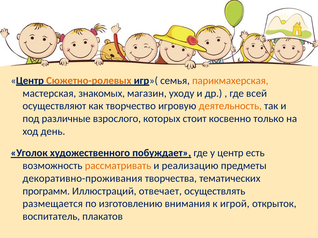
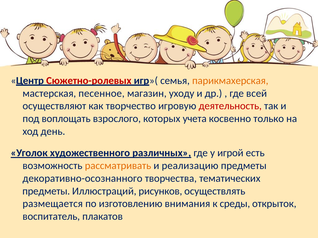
Сюжетно-ролевых colour: orange -> red
знакомых: знакомых -> песенное
деятельность colour: orange -> red
различные: различные -> воплощать
стоит: стоит -> учета
побуждает: побуждает -> различных
у центр: центр -> игрой
декоративно-проживания: декоративно-проживания -> декоративно-осознанного
программ at (46, 191): программ -> предметы
отвечает: отвечает -> рисунков
игрой: игрой -> среды
